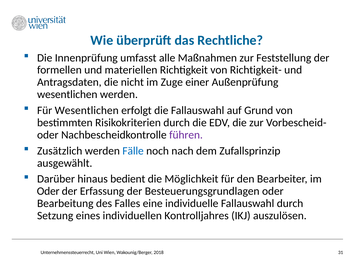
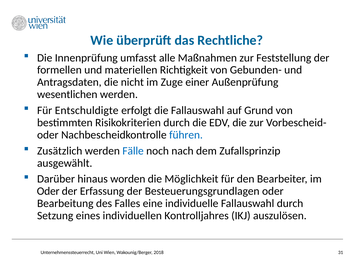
Richtigkeit-: Richtigkeit- -> Gebunden-
Für Wesentlichen: Wesentlichen -> Entschuldigte
führen colour: purple -> blue
bedient: bedient -> worden
